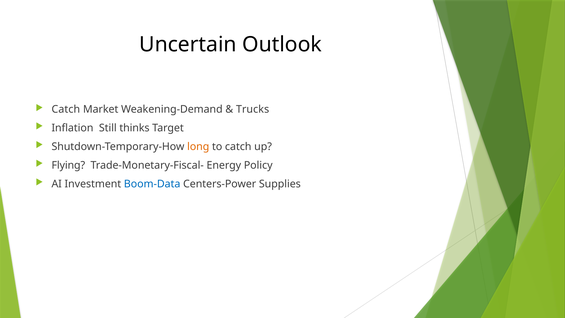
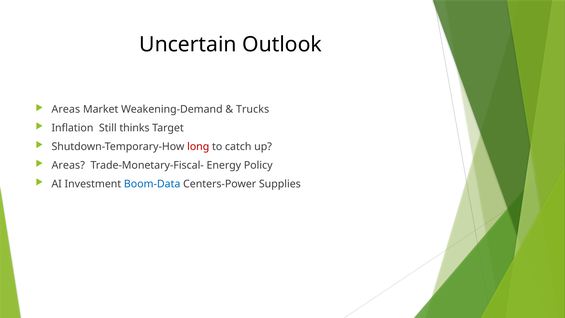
Catch at (66, 109): Catch -> Areas
long colour: orange -> red
Flying at (68, 165): Flying -> Areas
